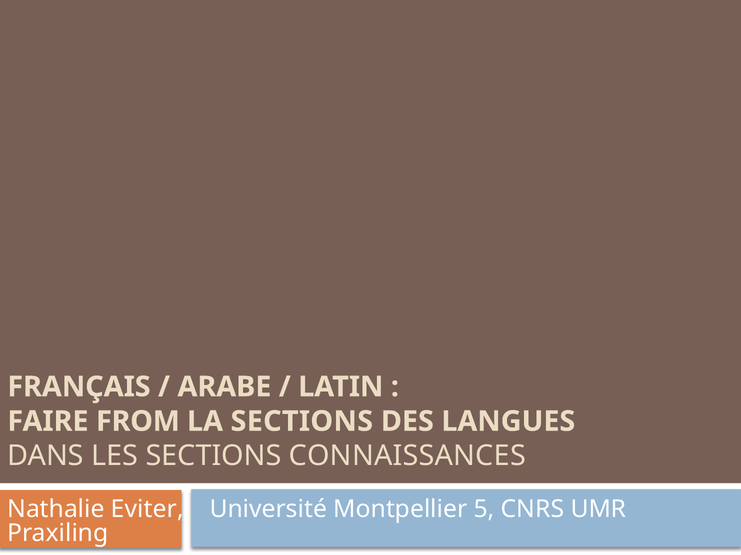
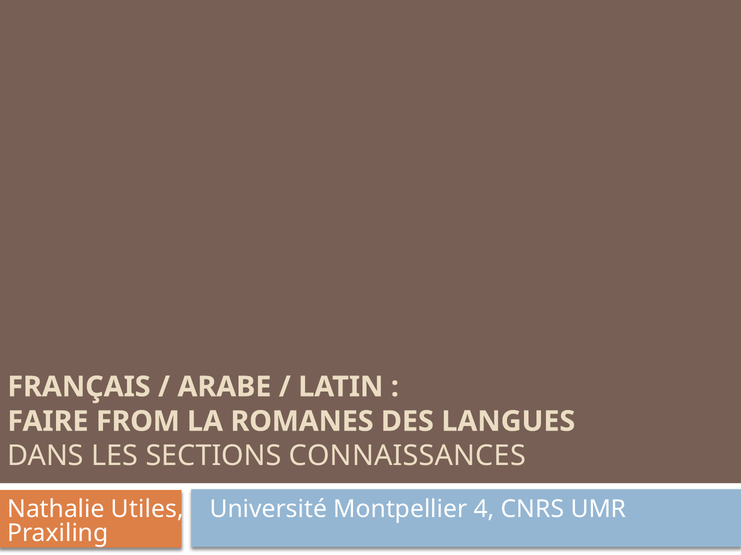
LA SECTIONS: SECTIONS -> ROMANES
Eviter: Eviter -> Utiles
5: 5 -> 4
